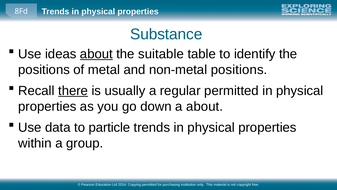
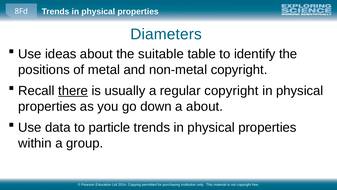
Substance: Substance -> Diameters
about at (96, 54) underline: present -> none
non-metal positions: positions -> copyright
regular permitted: permitted -> copyright
